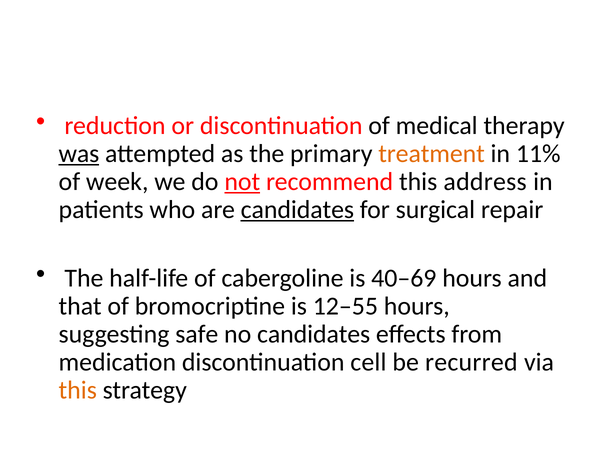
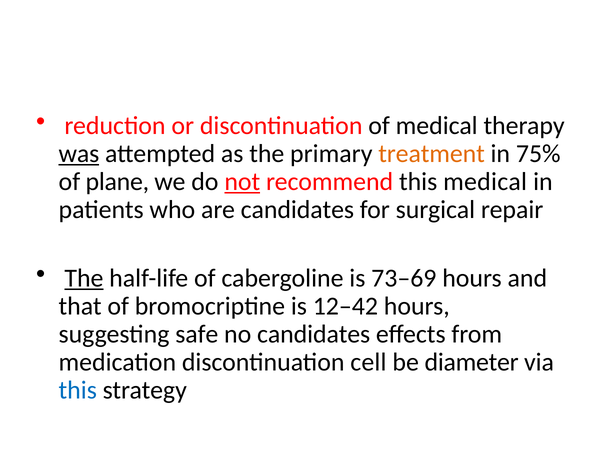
11%: 11% -> 75%
week: week -> plane
this address: address -> medical
candidates at (297, 209) underline: present -> none
The at (84, 278) underline: none -> present
40–69: 40–69 -> 73–69
12–55: 12–55 -> 12–42
recurred: recurred -> diameter
this at (78, 390) colour: orange -> blue
